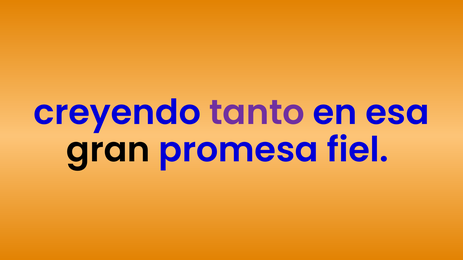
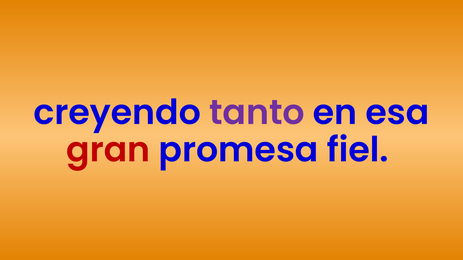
gran colour: black -> red
